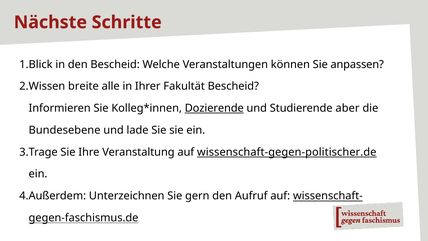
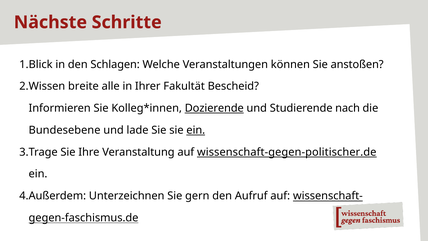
den Bescheid: Bescheid -> Schlagen
anpassen: anpassen -> anstoßen
aber: aber -> nach
ein at (196, 130) underline: none -> present
